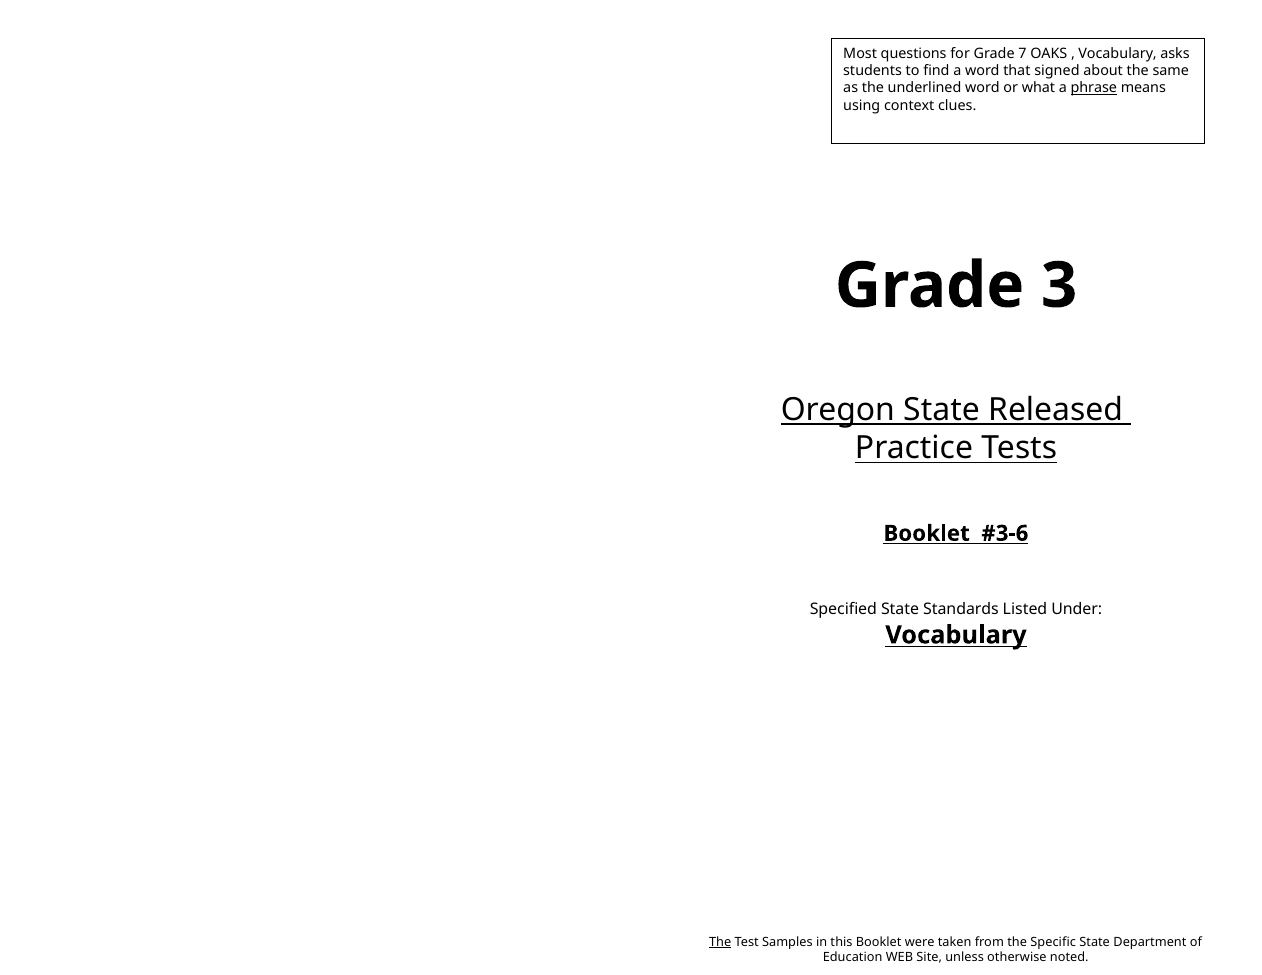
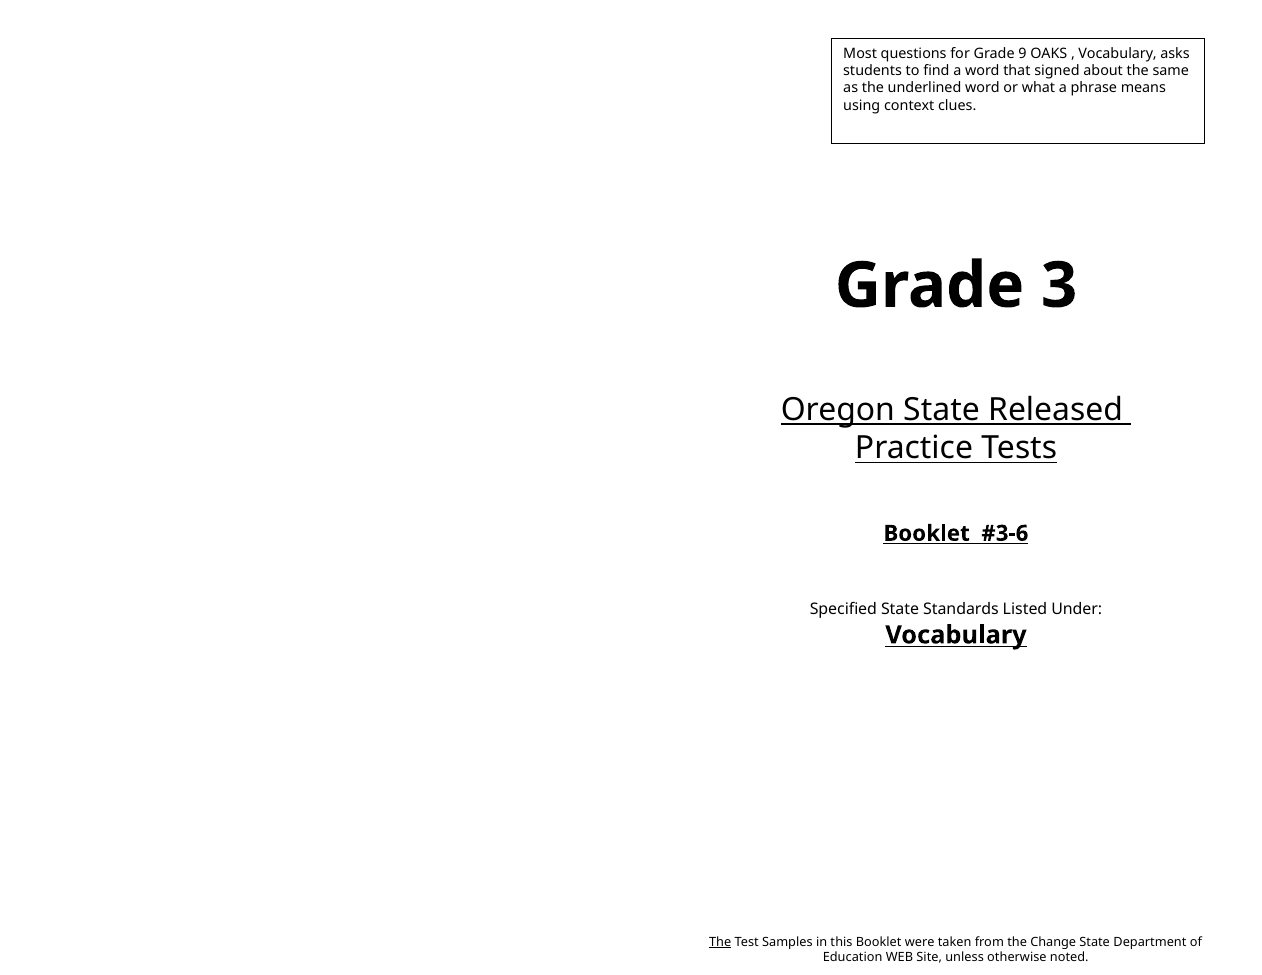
7: 7 -> 9
phrase underline: present -> none
Specific: Specific -> Change
